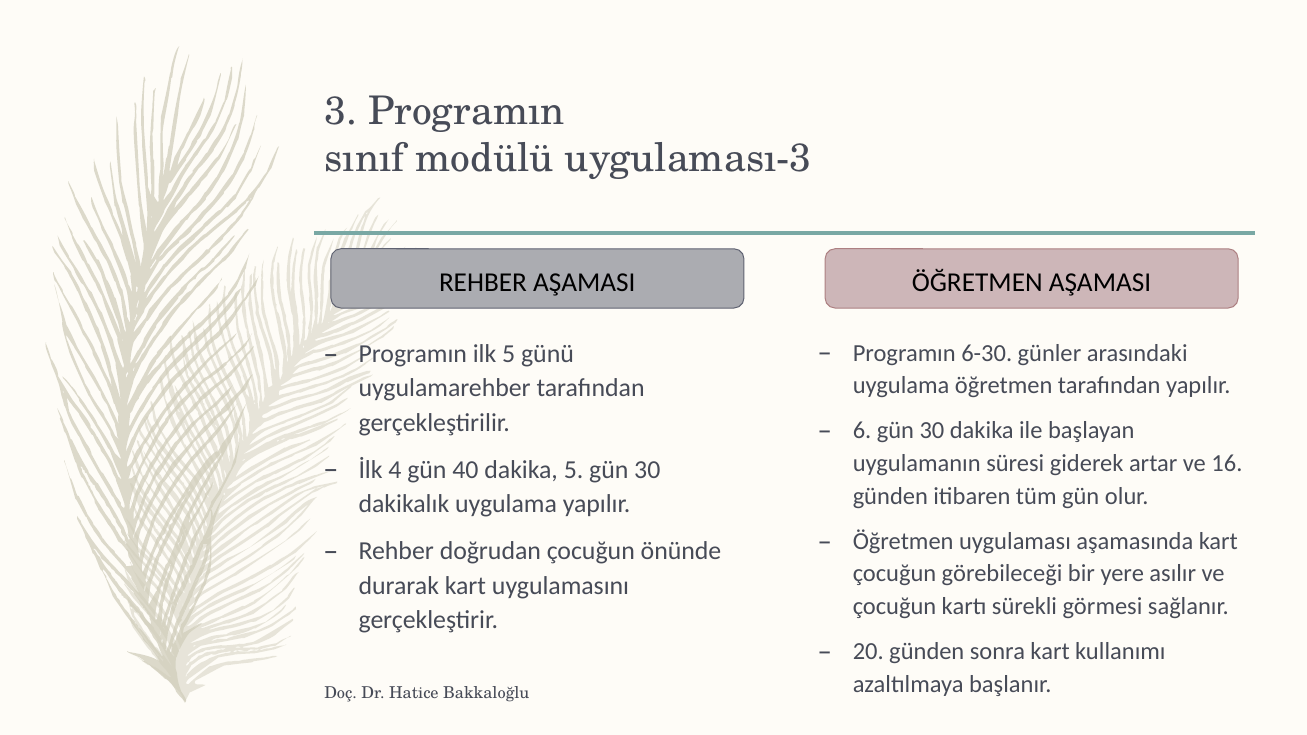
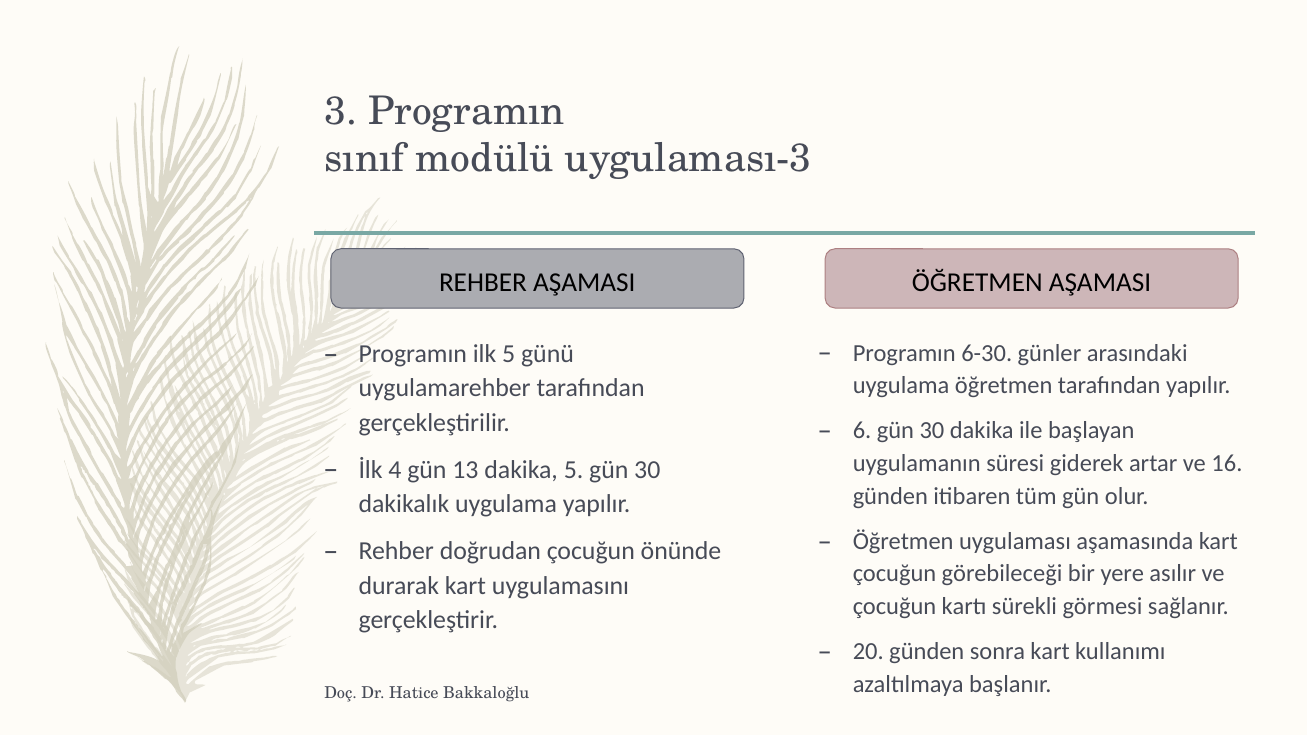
40: 40 -> 13
